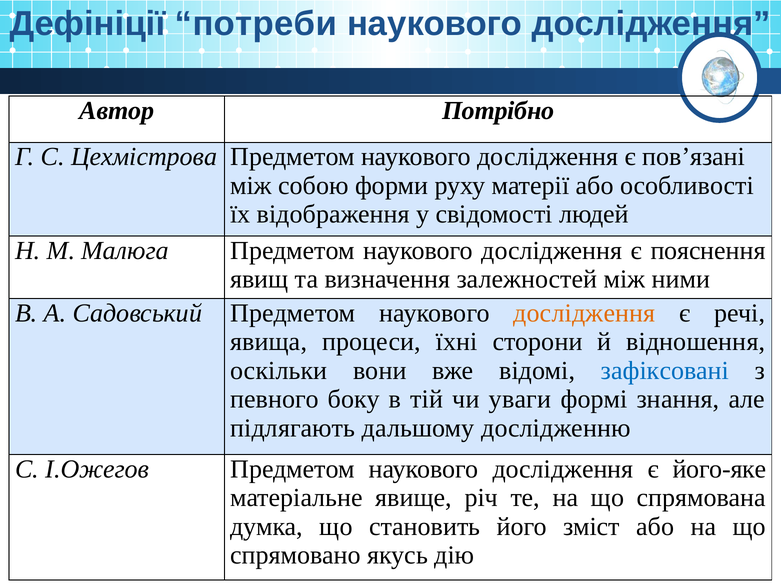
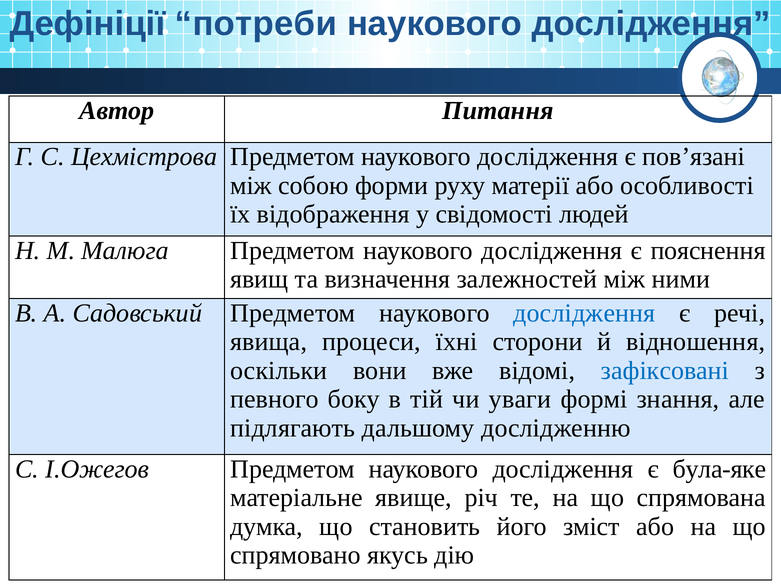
Потрібно: Потрібно -> Питання
дослідження at (584, 313) colour: orange -> blue
його-яке: його-яке -> була-яке
